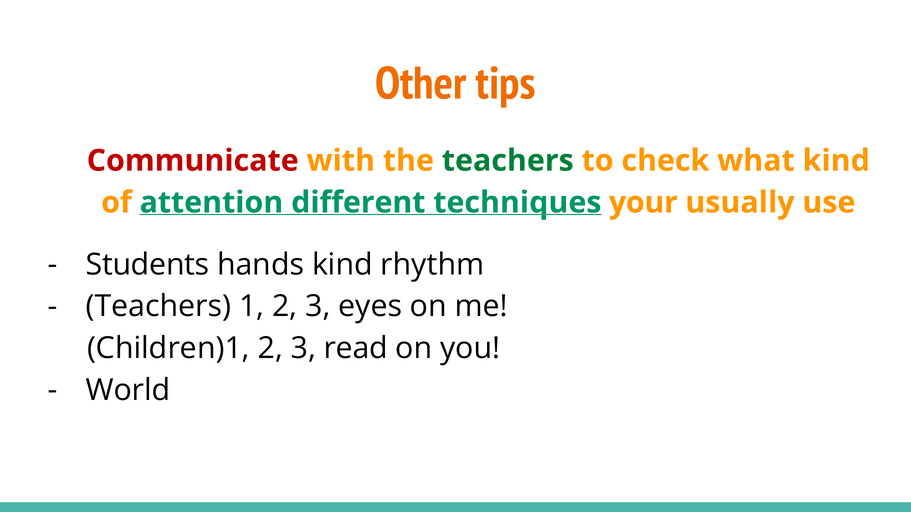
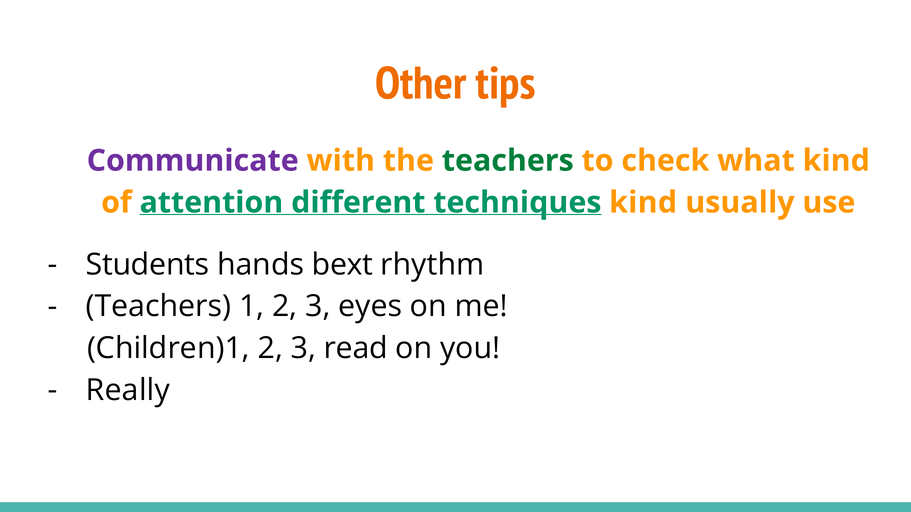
Communicate colour: red -> purple
techniques your: your -> kind
hands kind: kind -> bext
World: World -> Really
